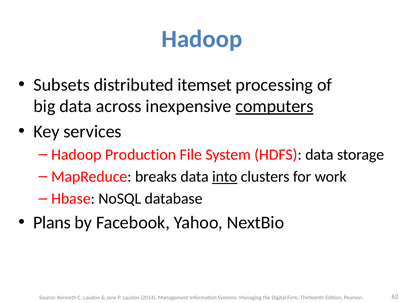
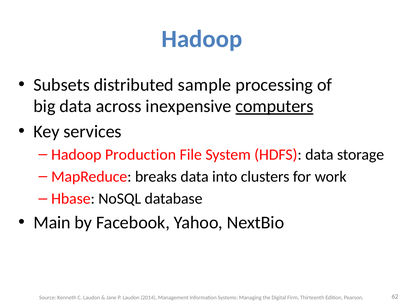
itemset: itemset -> sample
into underline: present -> none
Plans: Plans -> Main
